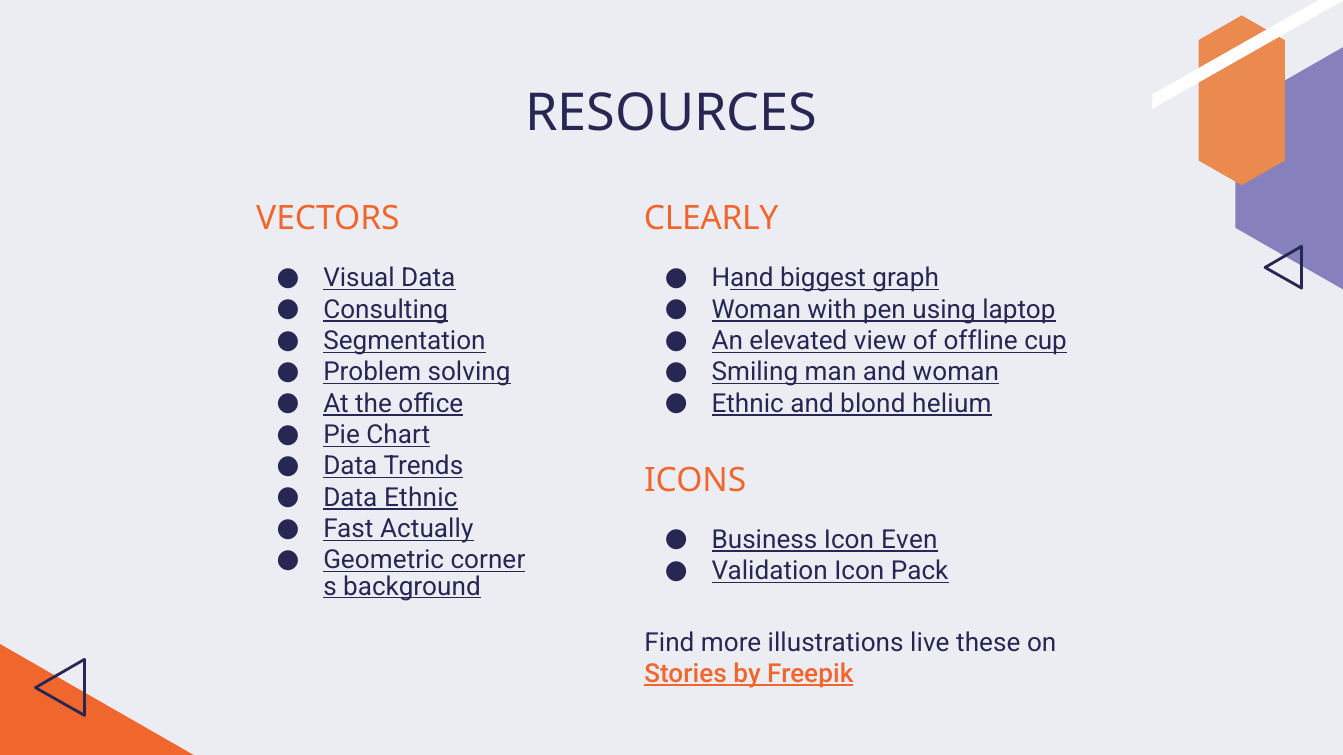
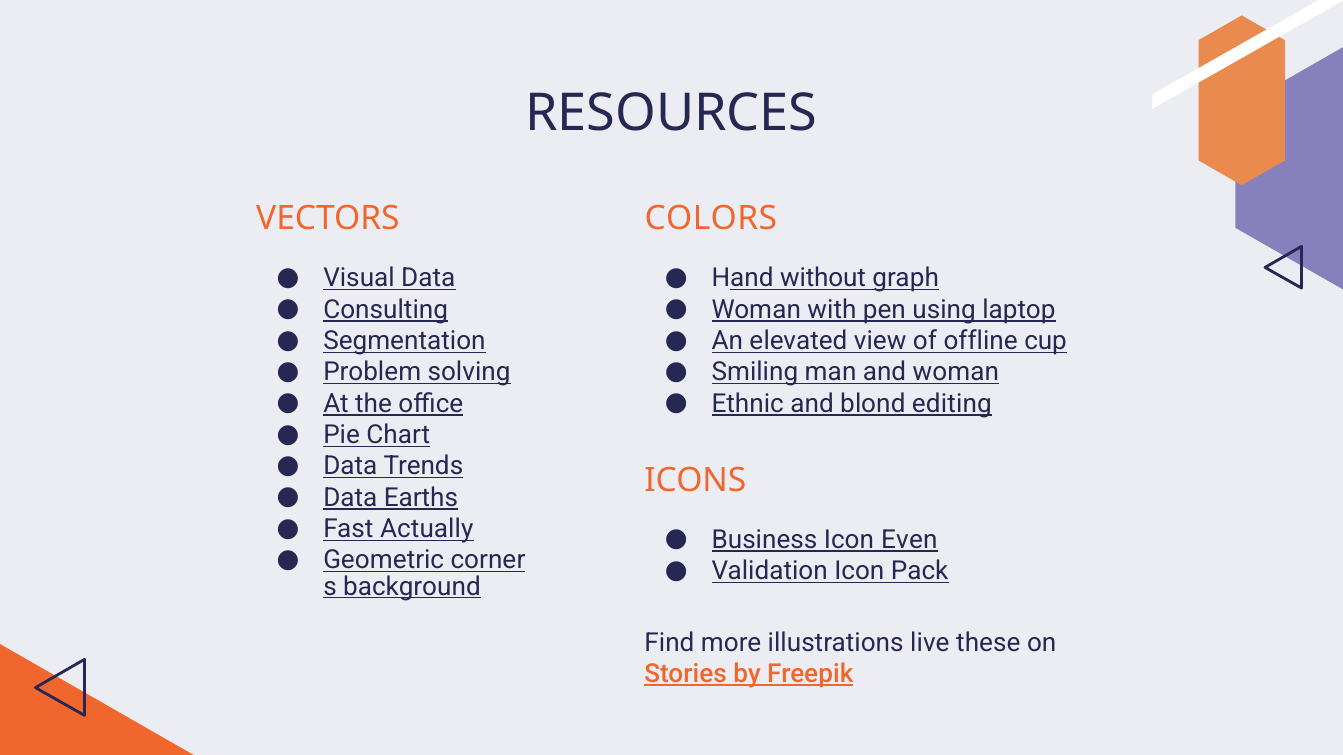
CLEARLY: CLEARLY -> COLORS
biggest: biggest -> without
helium: helium -> editing
Data Ethnic: Ethnic -> Earths
